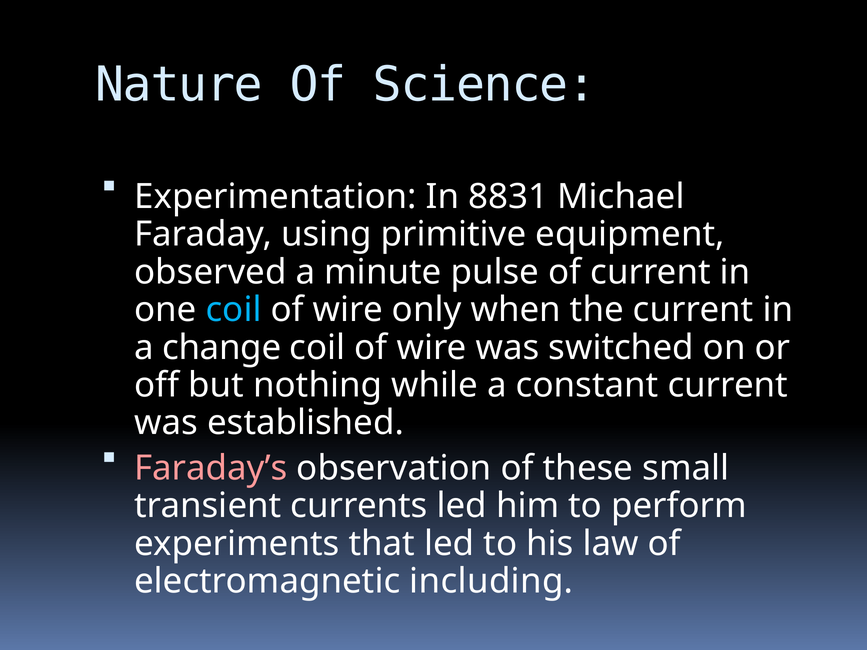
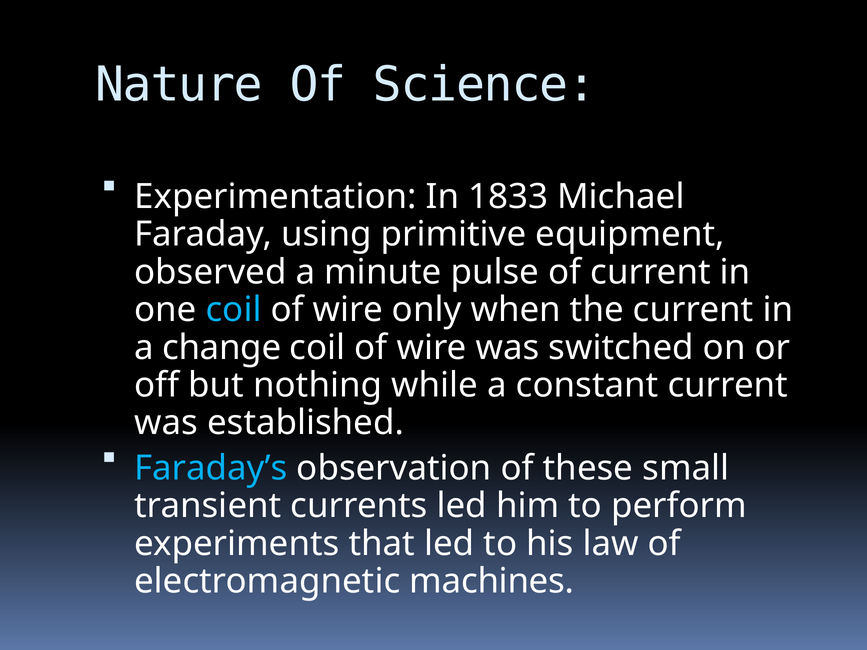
8831: 8831 -> 1833
Faraday’s colour: pink -> light blue
including: including -> machines
